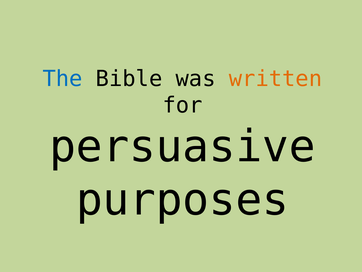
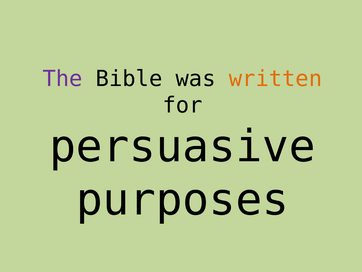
The colour: blue -> purple
